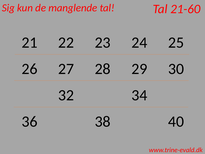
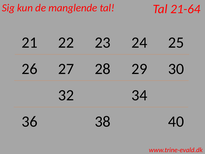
21-60: 21-60 -> 21-64
